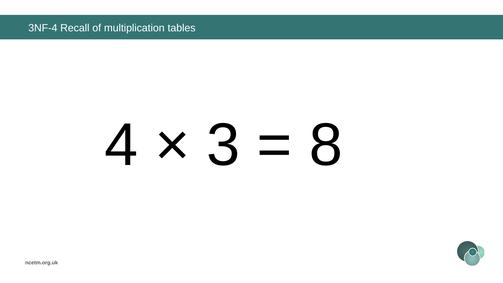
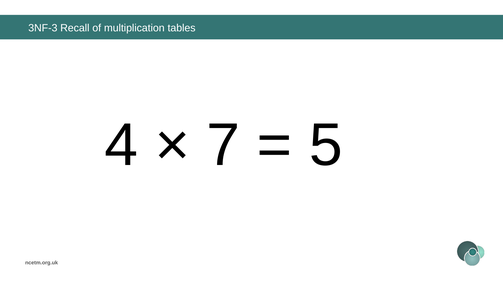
3NF-4: 3NF-4 -> 3NF-3
3: 3 -> 7
8: 8 -> 5
